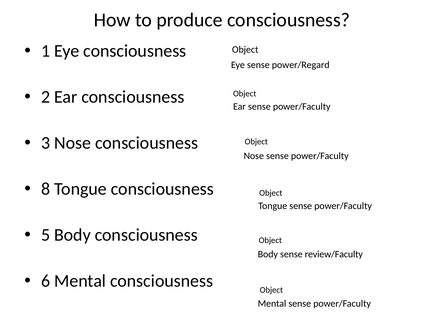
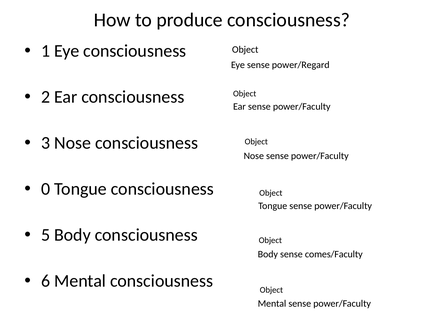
8: 8 -> 0
review/Faculty: review/Faculty -> comes/Faculty
